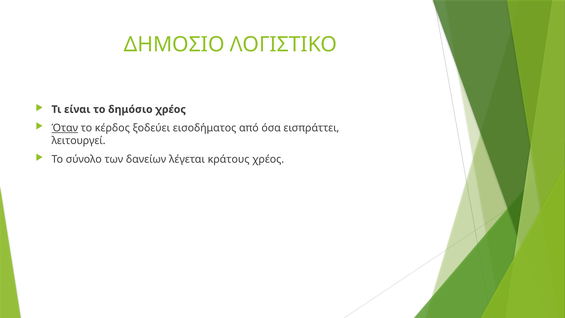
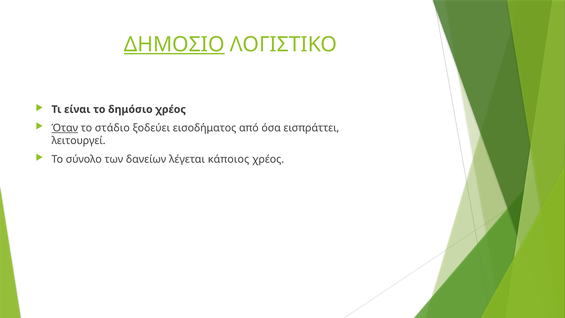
ΔΗΜΟΣΙΟ underline: none -> present
κέρδος: κέρδος -> στάδιο
κράτους: κράτους -> κάποιος
